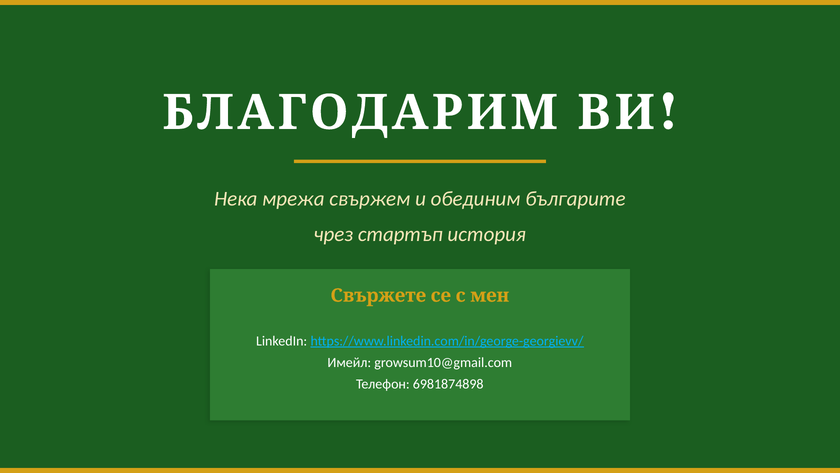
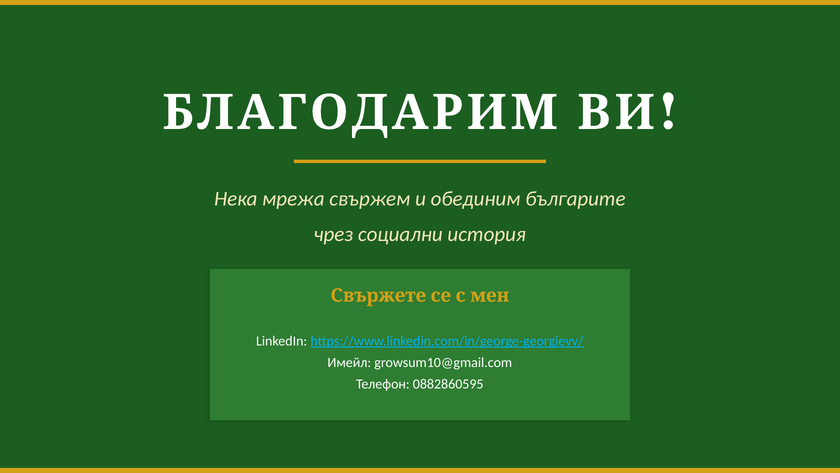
стартъп: стартъп -> социални
6981874898: 6981874898 -> 0882860595
